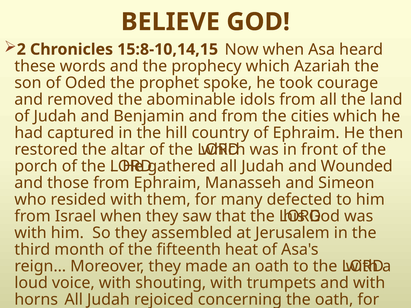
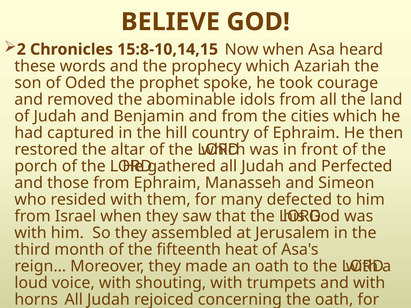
Wounded: Wounded -> Perfected
